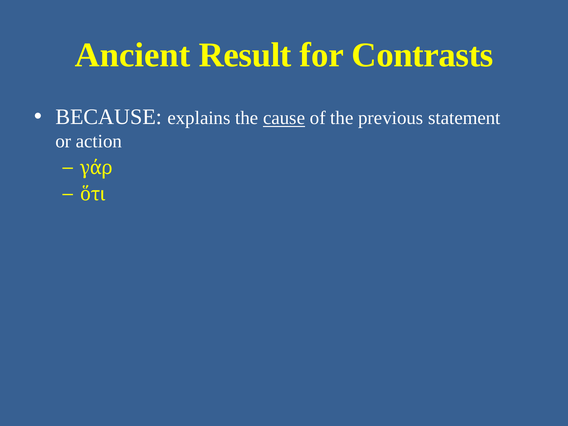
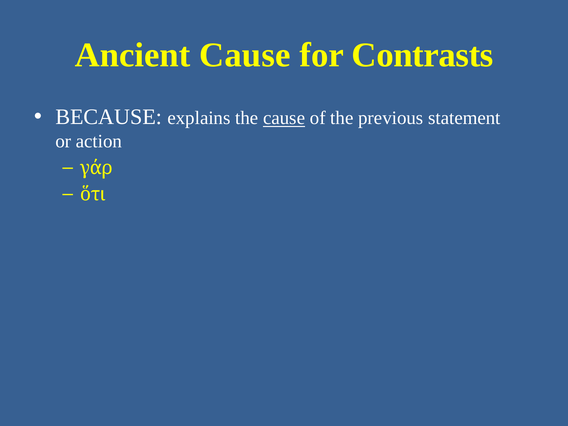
Ancient Result: Result -> Cause
